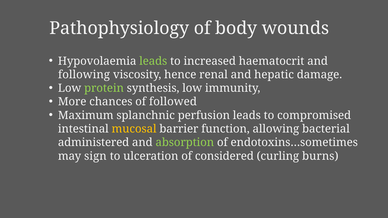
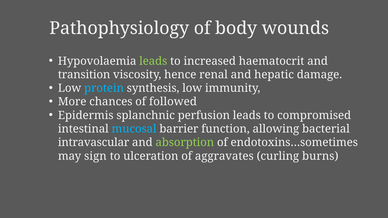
following: following -> transition
protein colour: light green -> light blue
Maximum: Maximum -> Epidermis
mucosal colour: yellow -> light blue
administered: administered -> intravascular
considered: considered -> aggravates
